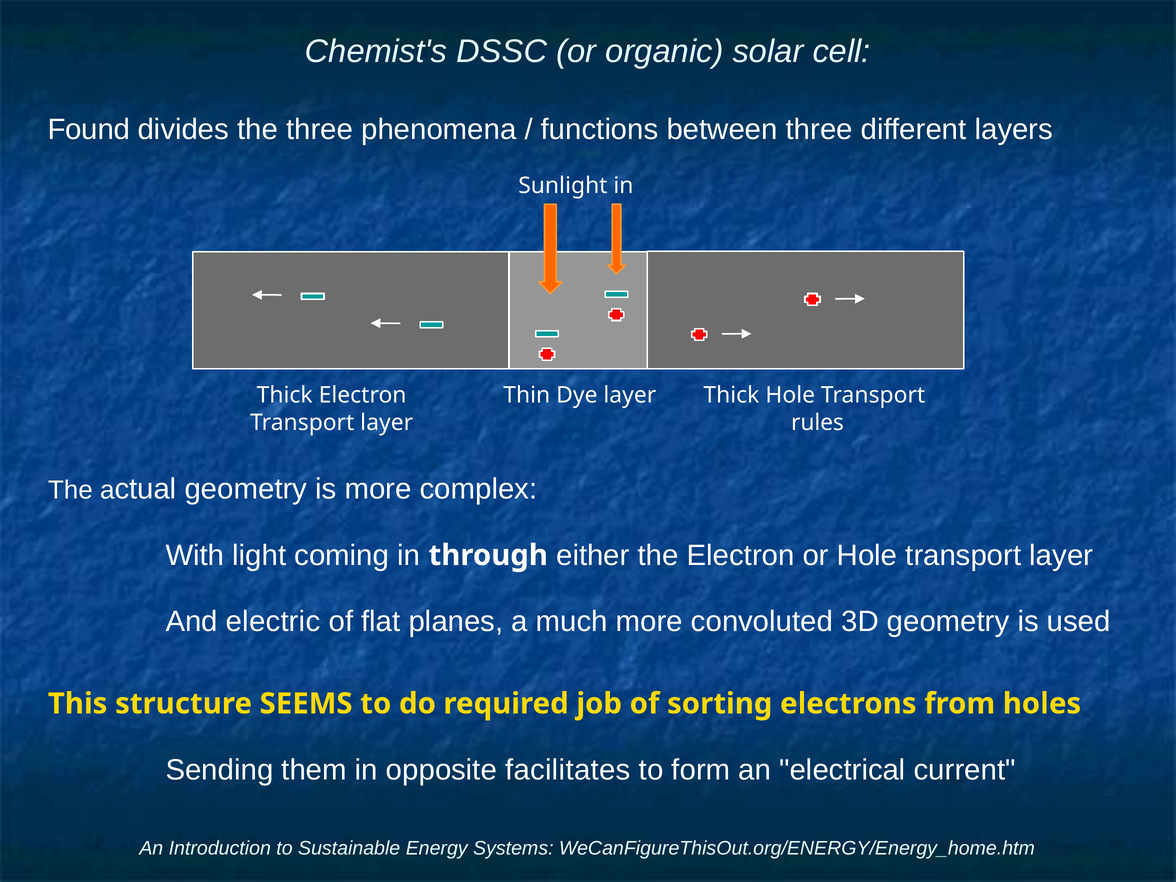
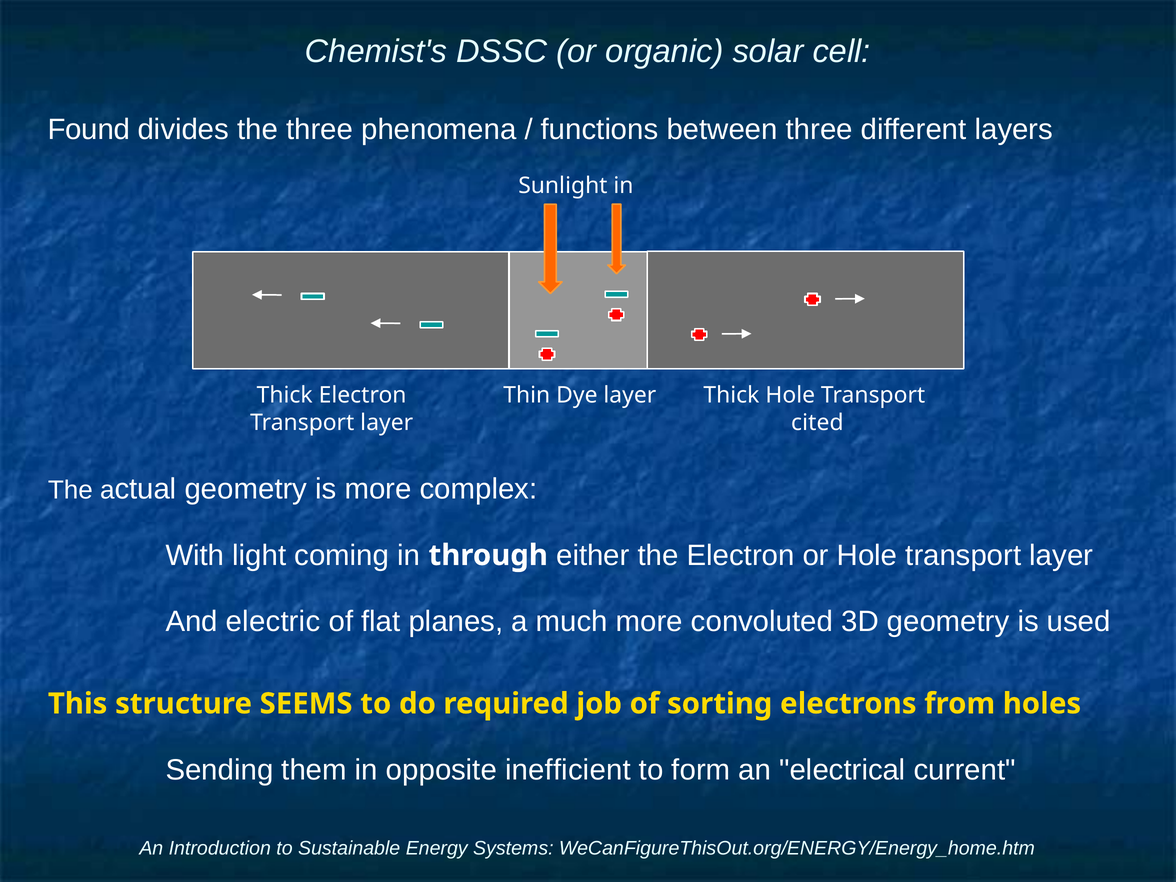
rules: rules -> cited
facilitates: facilitates -> inefficient
